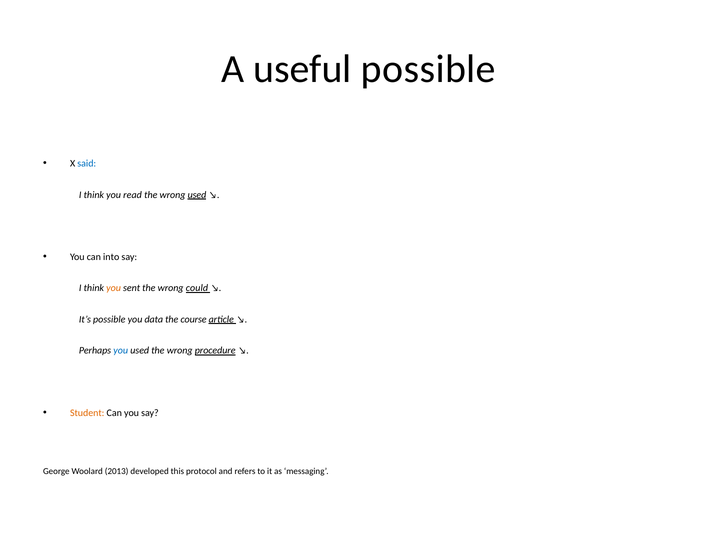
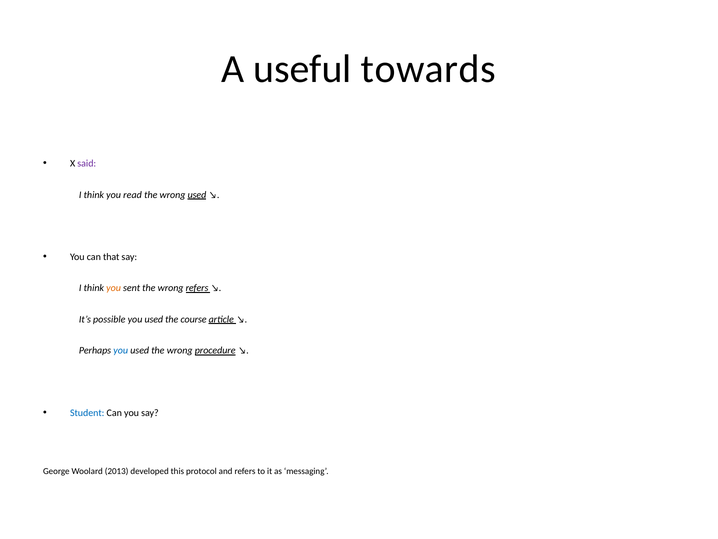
useful possible: possible -> towards
said colour: blue -> purple
into: into -> that
wrong could: could -> refers
possible you data: data -> used
Student colour: orange -> blue
